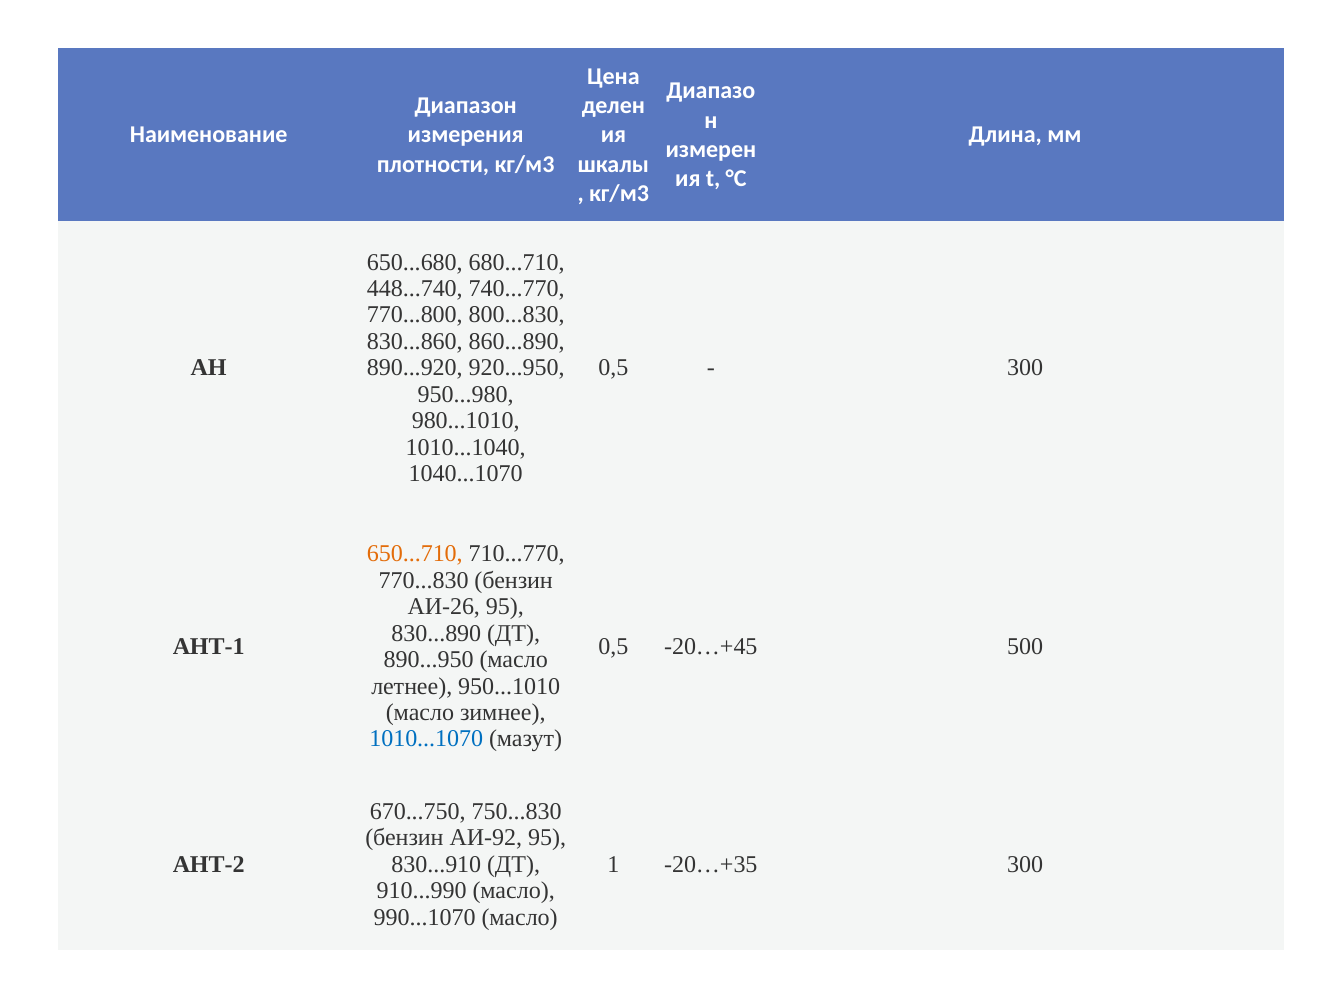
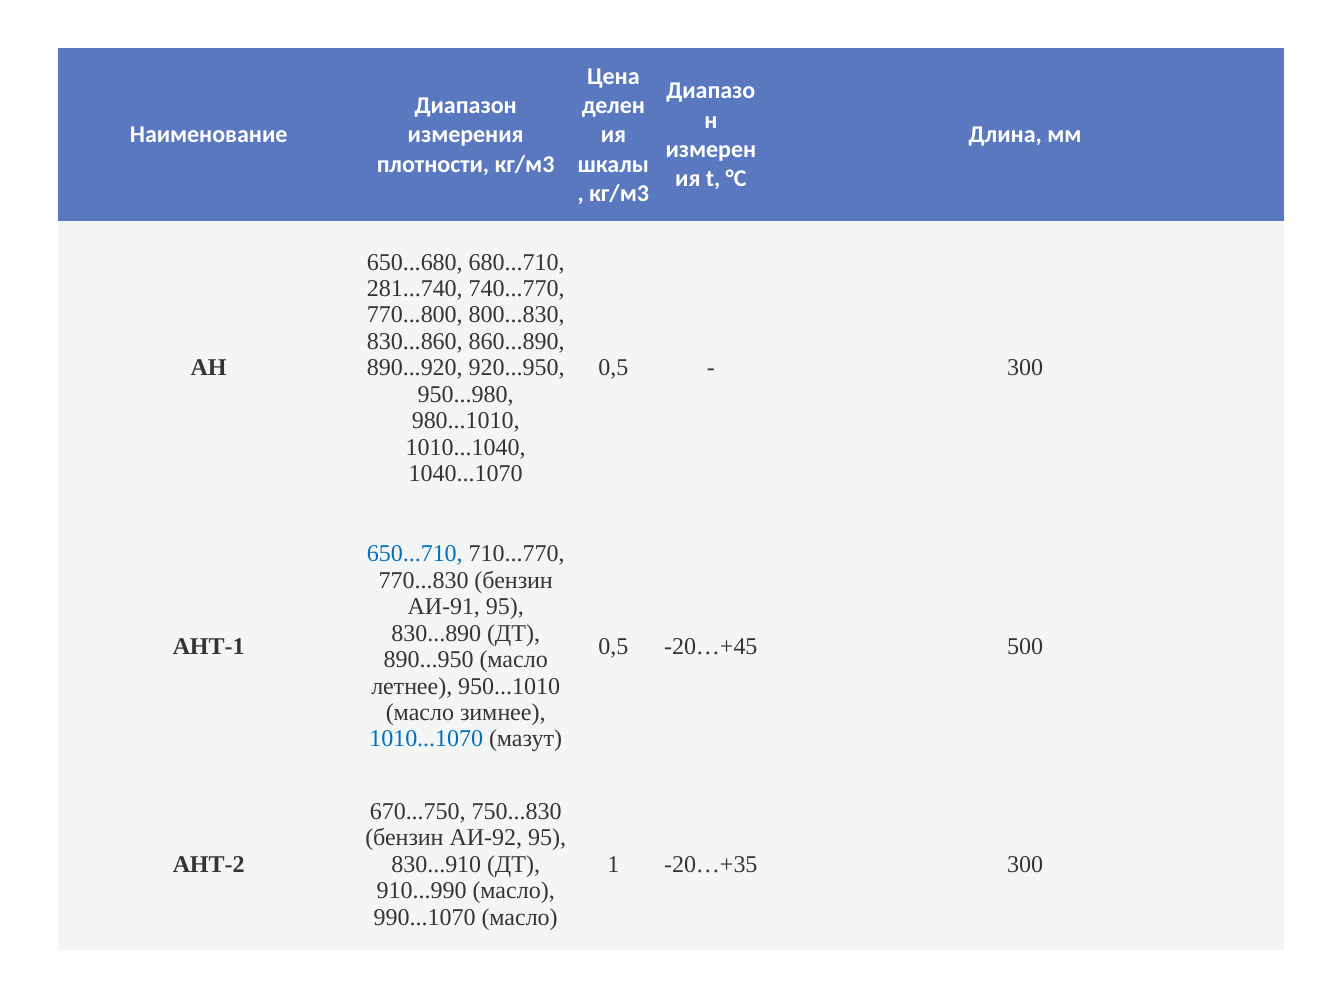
448...740: 448...740 -> 281...740
650...710 colour: orange -> blue
АИ-26: АИ-26 -> АИ-91
